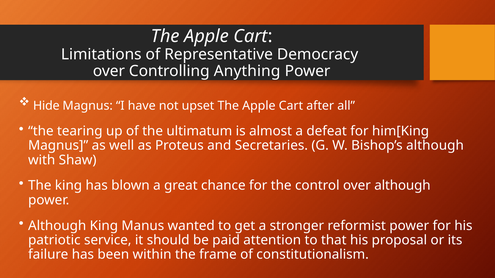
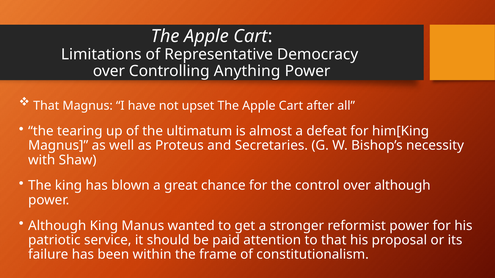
Hide at (46, 106): Hide -> That
Bishop’s although: although -> necessity
